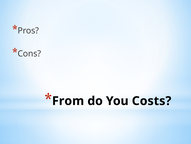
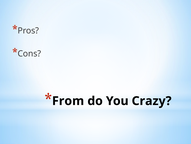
Costs: Costs -> Crazy
